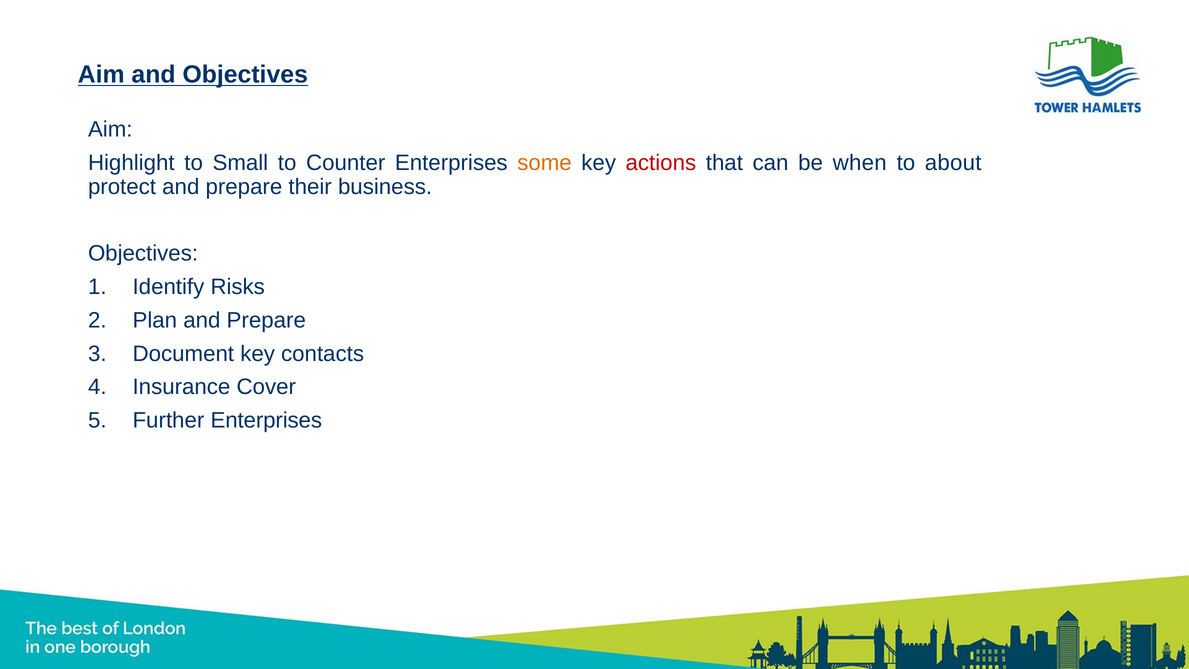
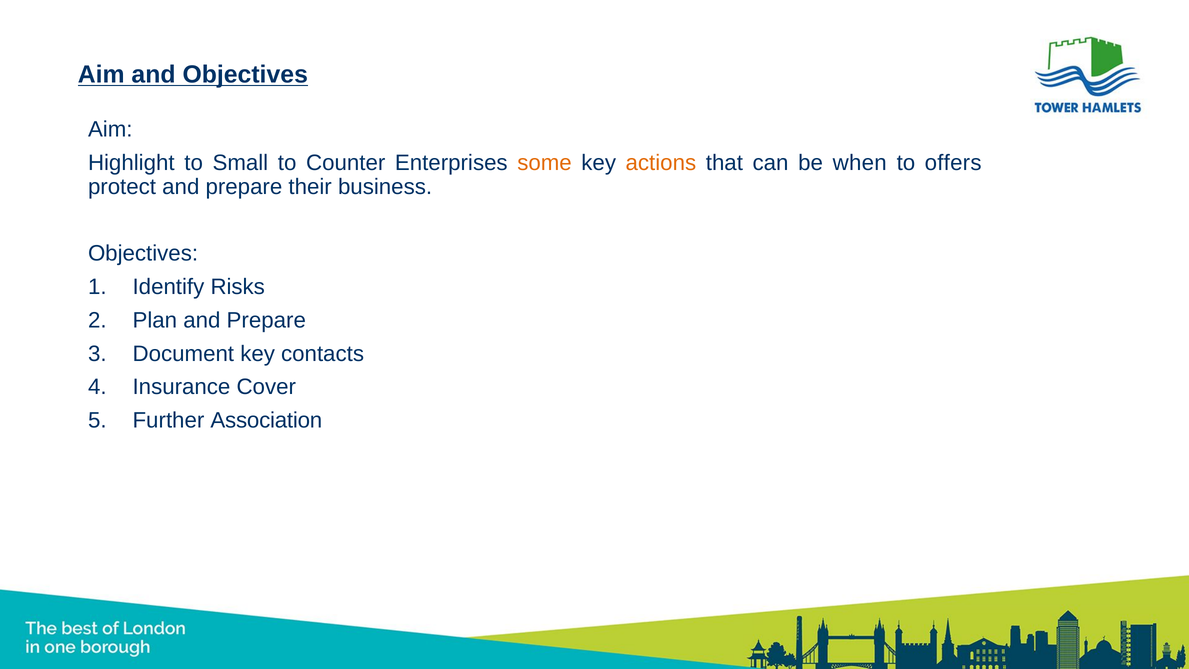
actions colour: red -> orange
about: about -> offers
Further Enterprises: Enterprises -> Association
